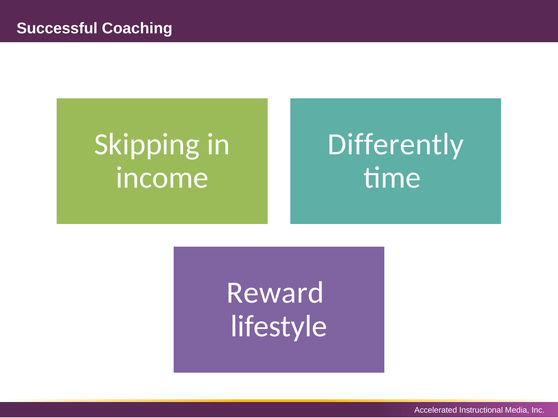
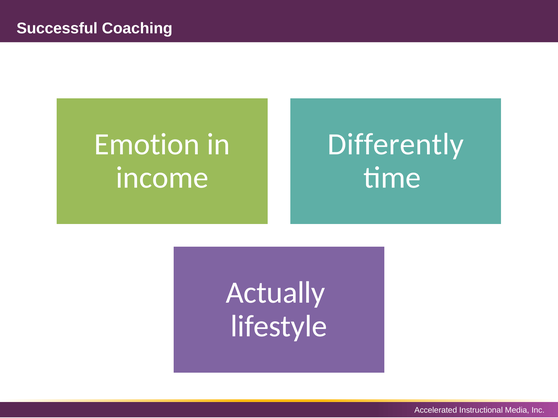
Skipping: Skipping -> Emotion
Reward: Reward -> Actually
